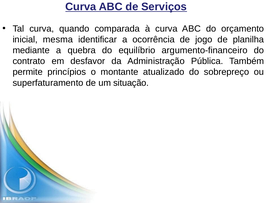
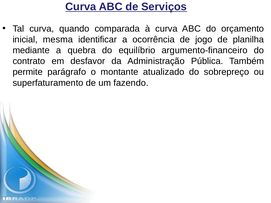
princípios: princípios -> parágrafo
situação: situação -> fazendo
